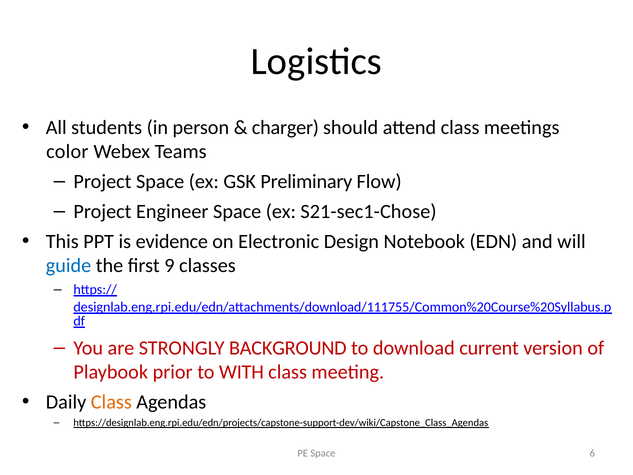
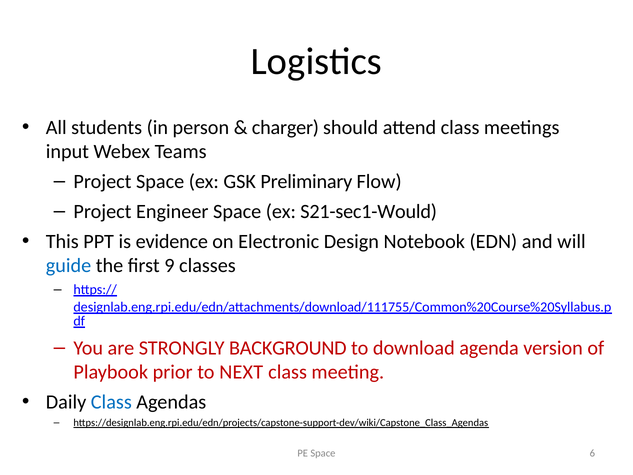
color: color -> input
S21-sec1-Chose: S21-sec1-Chose -> S21-sec1-Would
current: current -> agenda
WITH: WITH -> NEXT
Class at (111, 402) colour: orange -> blue
